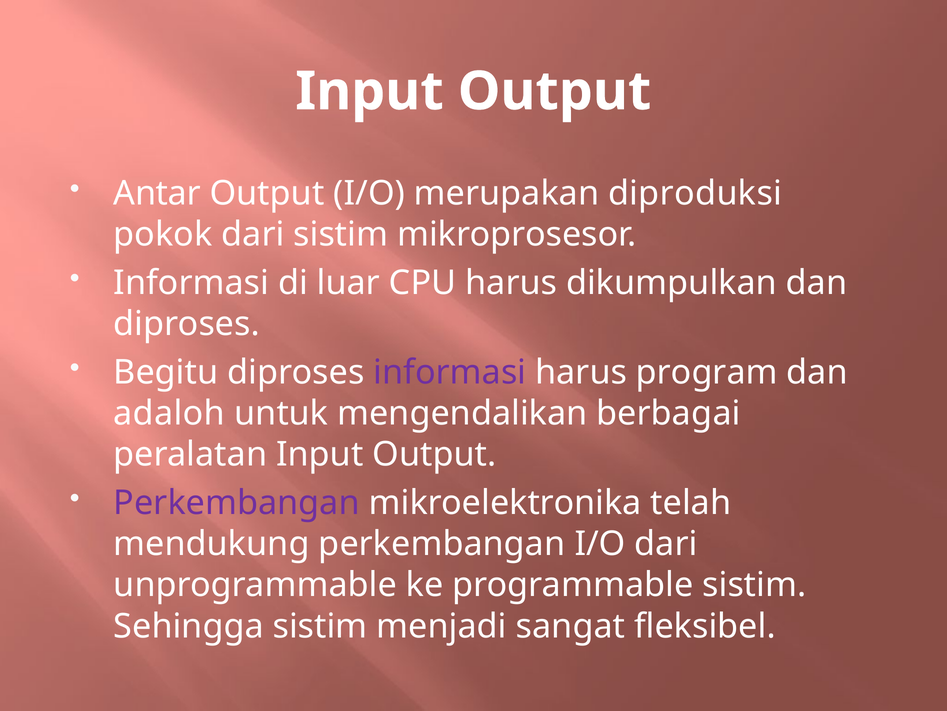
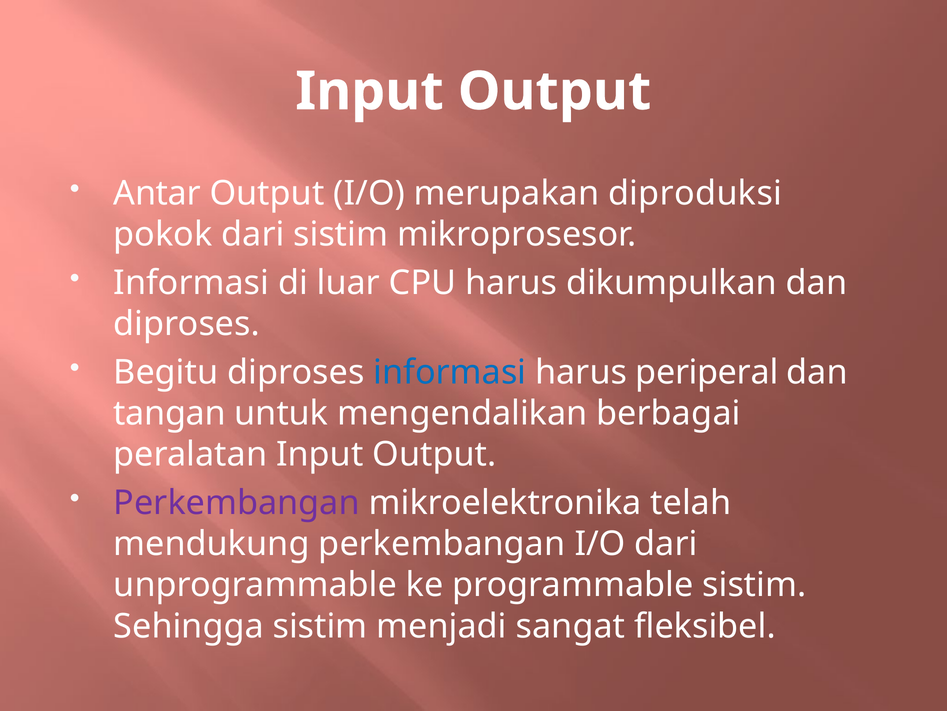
informasi at (450, 372) colour: purple -> blue
program: program -> periperal
adaloh: adaloh -> tangan
